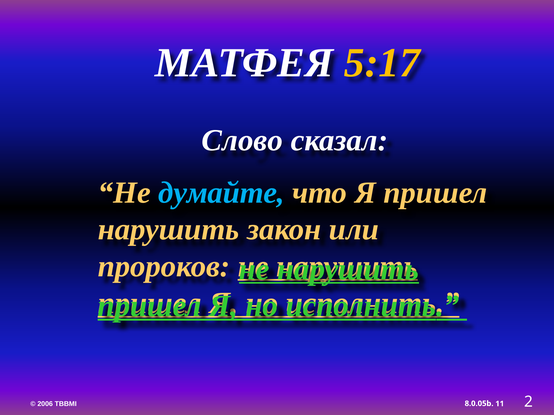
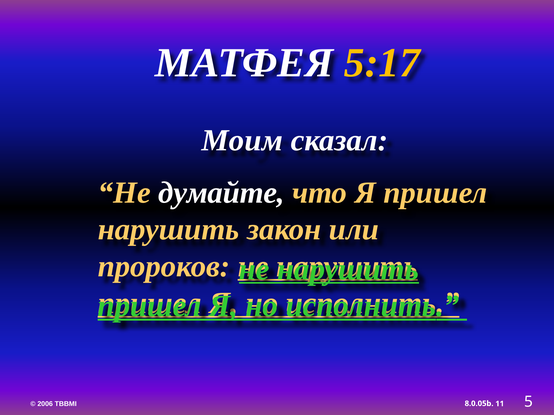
Слово: Слово -> Моим
думайте colour: light blue -> white
2: 2 -> 5
